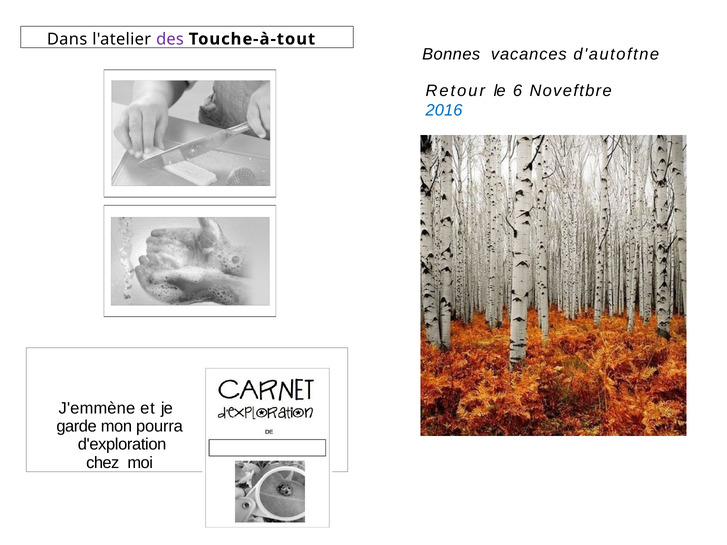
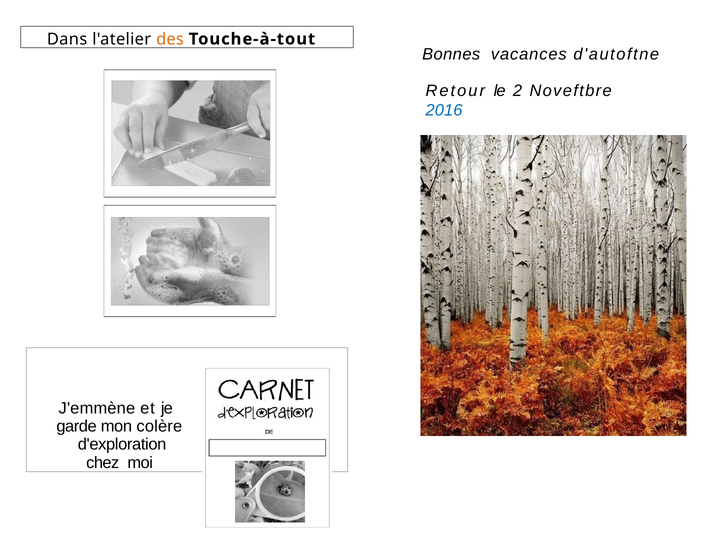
des colour: purple -> orange
6: 6 -> 2
pourra: pourra -> colère
